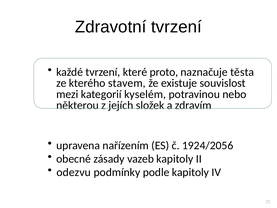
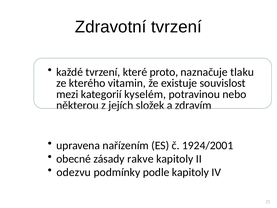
těsta: těsta -> tlaku
stavem: stavem -> vitamin
1924/2056: 1924/2056 -> 1924/2001
vazeb: vazeb -> rakve
